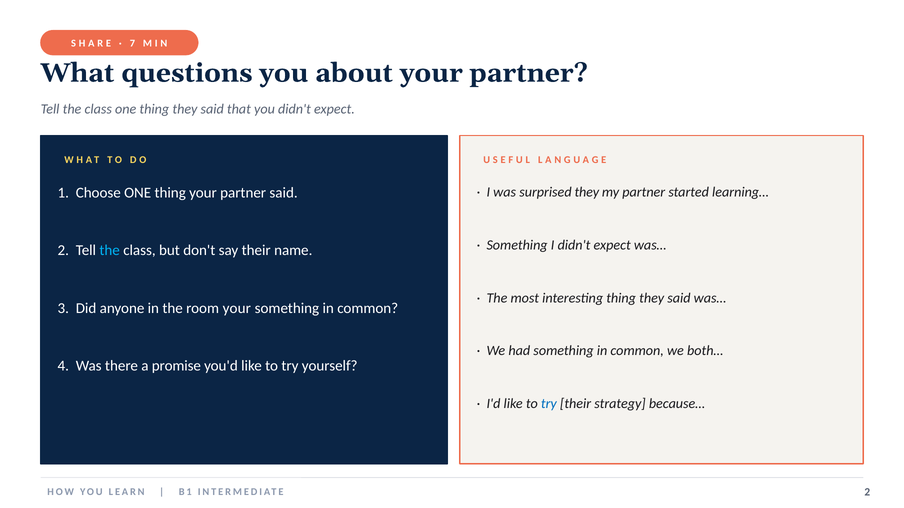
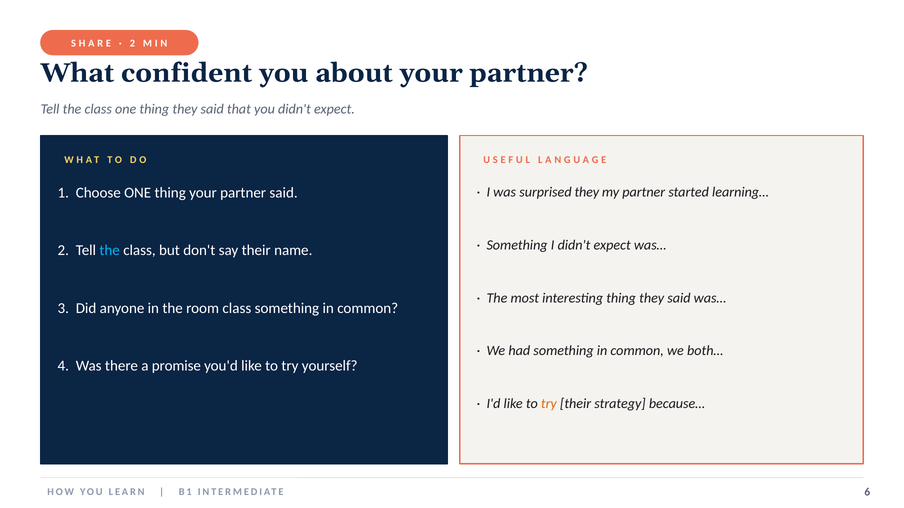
7 at (132, 43): 7 -> 2
questions: questions -> confident
room your: your -> class
try at (549, 404) colour: blue -> orange
INTERMEDIATE 2: 2 -> 6
